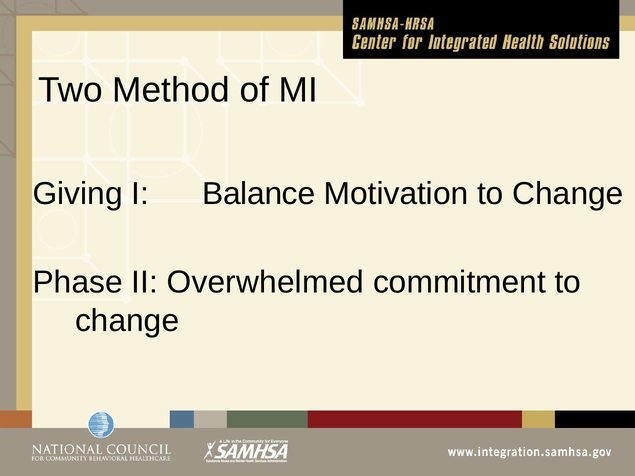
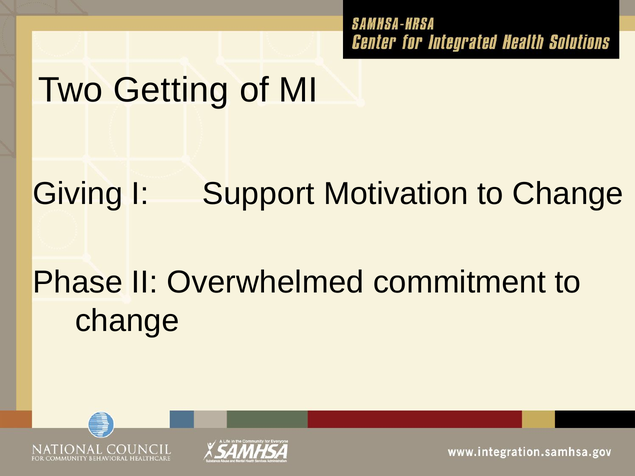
Method: Method -> Getting
Balance: Balance -> Support
